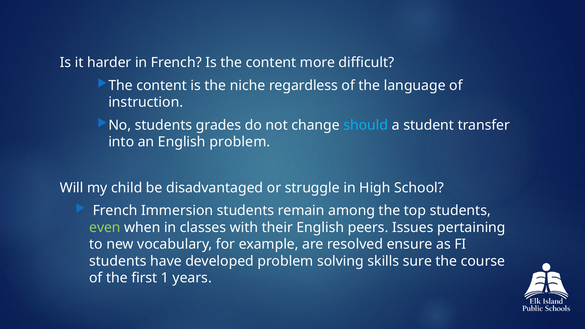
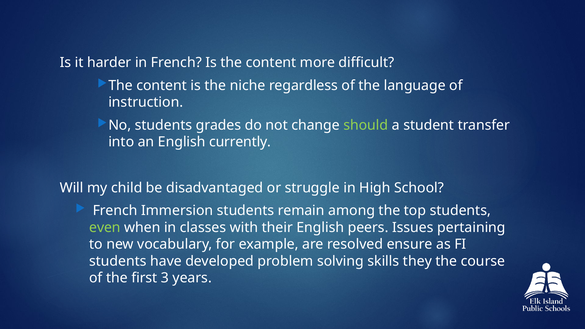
should colour: light blue -> light green
English problem: problem -> currently
sure: sure -> they
1: 1 -> 3
